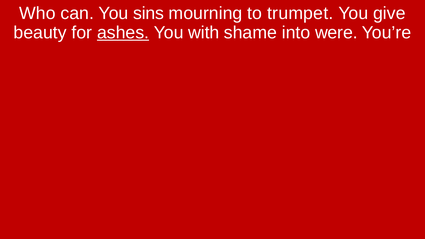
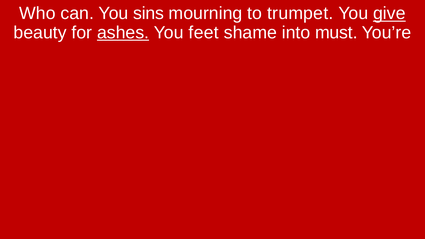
give underline: none -> present
with: with -> feet
were: were -> must
